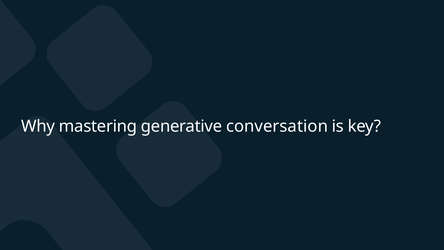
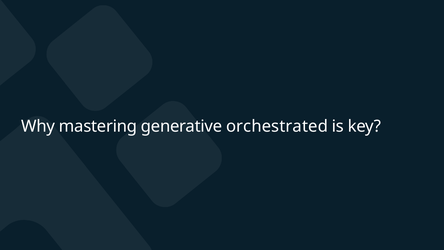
conversation: conversation -> orchestrated
